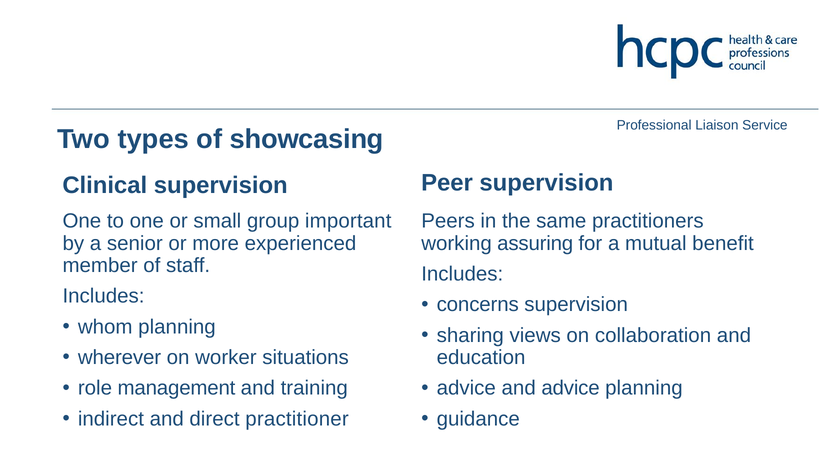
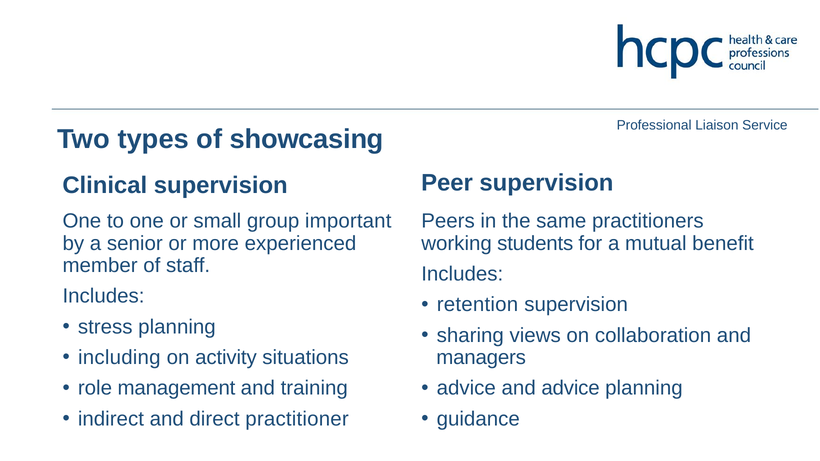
assuring: assuring -> students
concerns: concerns -> retention
whom: whom -> stress
wherever: wherever -> including
worker: worker -> activity
education: education -> managers
